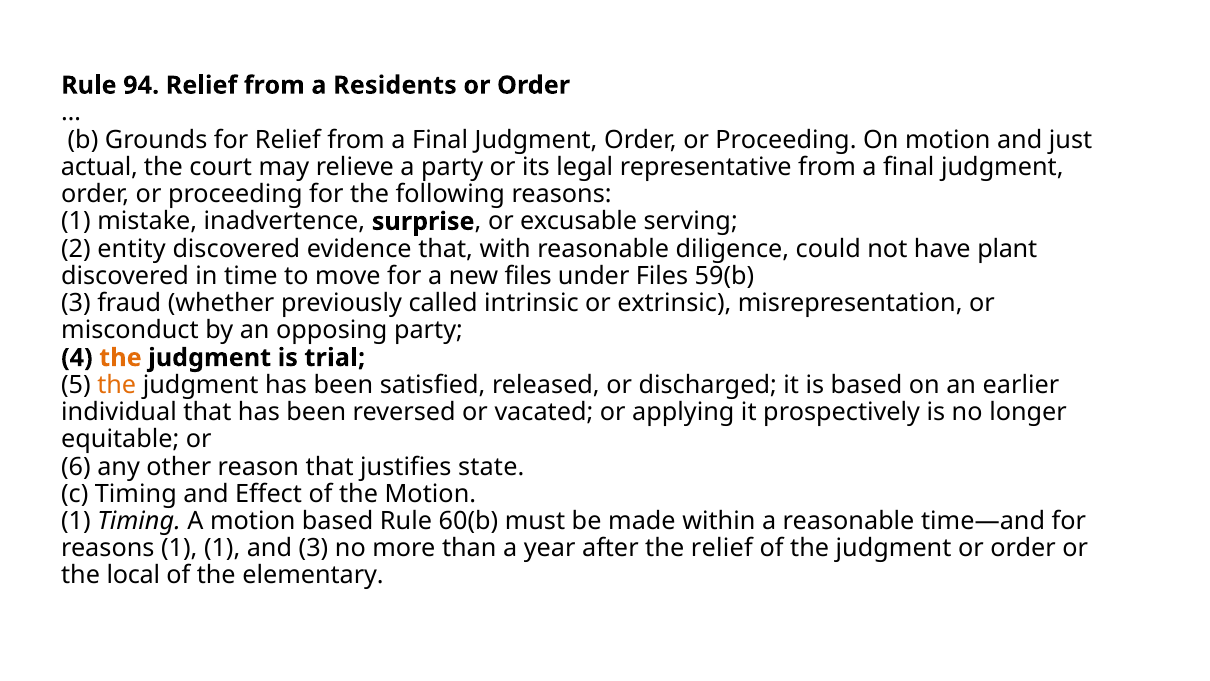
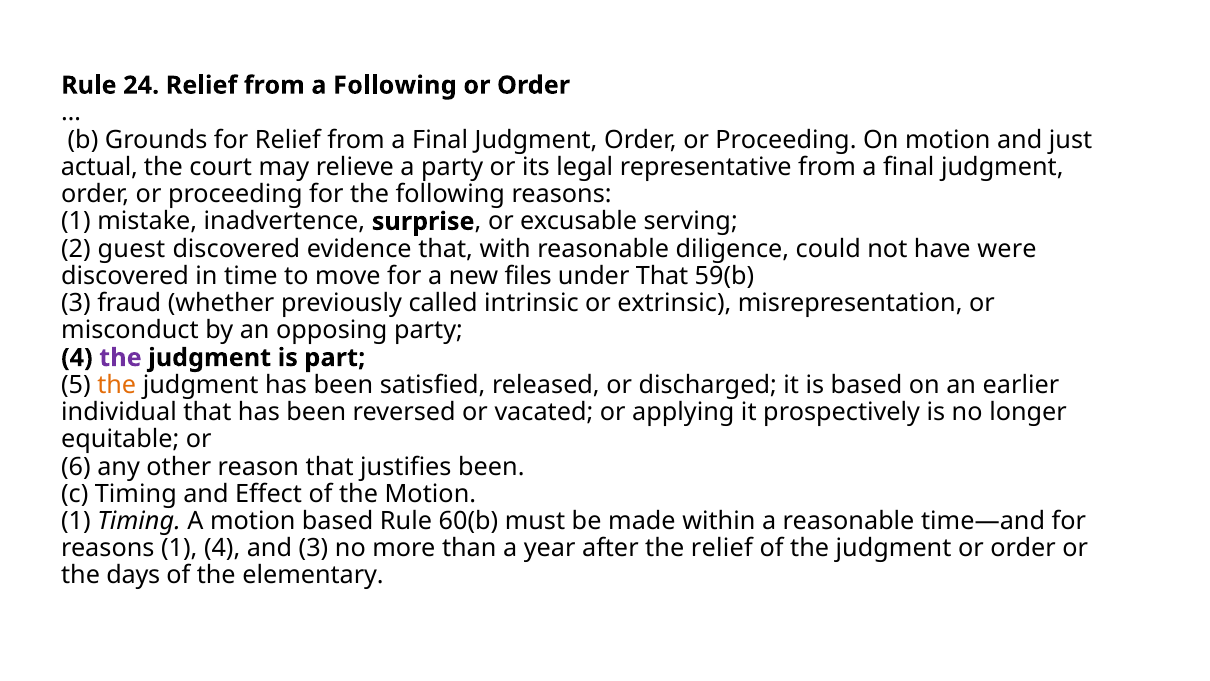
94: 94 -> 24
a Residents: Residents -> Following
entity: entity -> guest
plant: plant -> were
under Files: Files -> That
the at (120, 358) colour: orange -> purple
trial: trial -> part
justifies state: state -> been
1 1: 1 -> 4
local: local -> days
